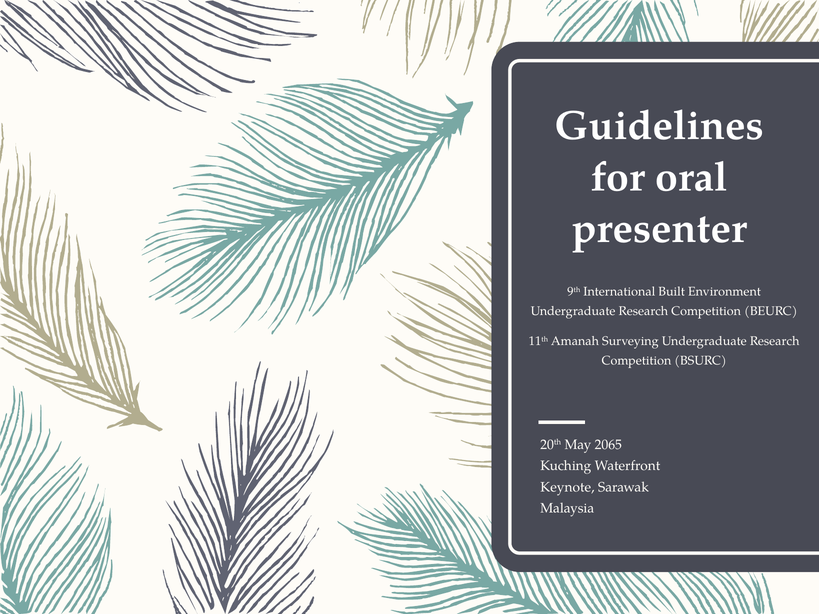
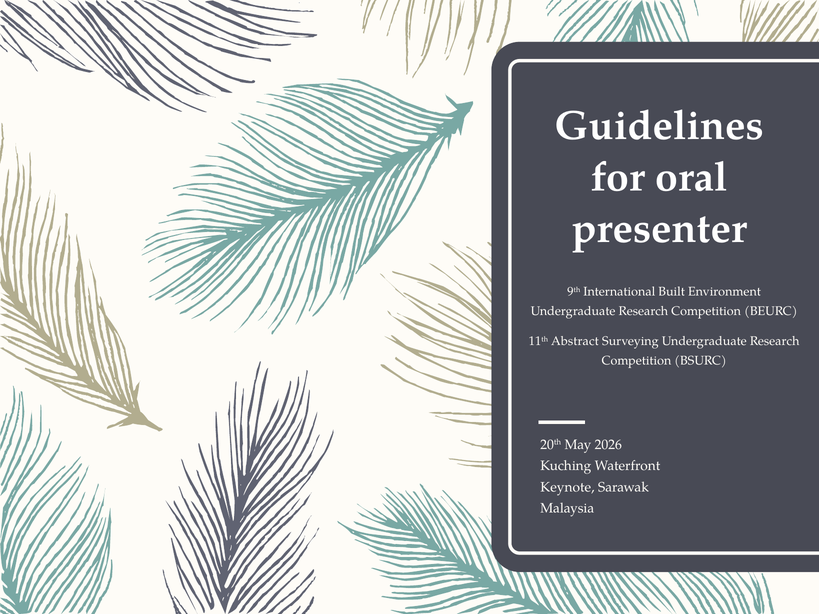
Amanah: Amanah -> Abstract
2065: 2065 -> 2026
